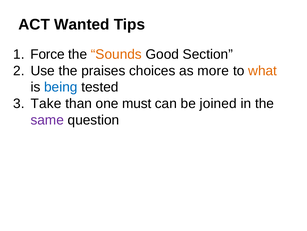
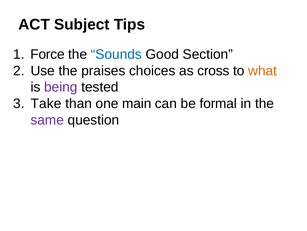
Wanted: Wanted -> Subject
Sounds colour: orange -> blue
more: more -> cross
being colour: blue -> purple
must: must -> main
joined: joined -> formal
